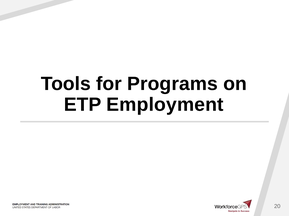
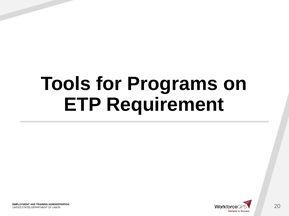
Employment: Employment -> Requirement
